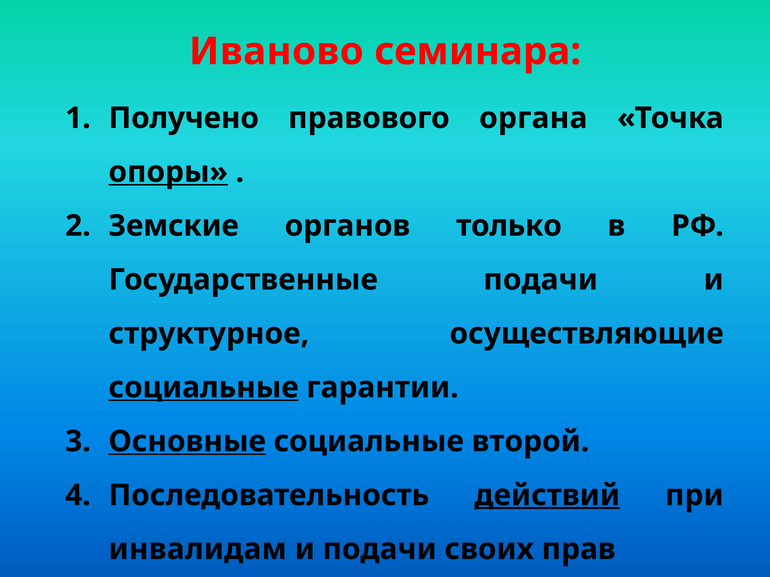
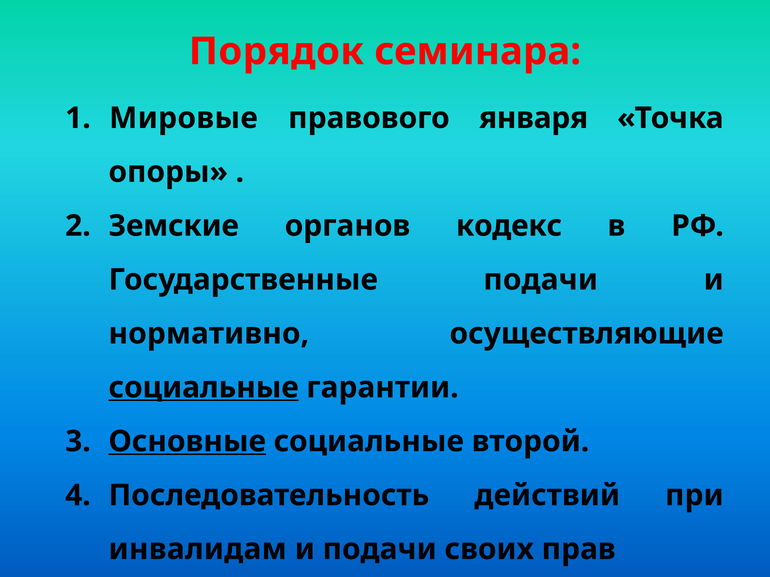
Иваново: Иваново -> Порядок
Получено: Получено -> Мировые
органа: органа -> января
опоры underline: present -> none
только: только -> кодекс
структурное: структурное -> нормативно
действий underline: present -> none
